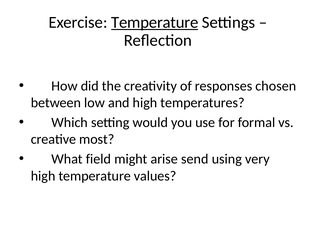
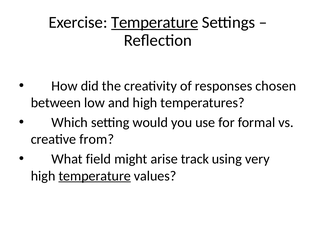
most: most -> from
send: send -> track
temperature at (95, 176) underline: none -> present
